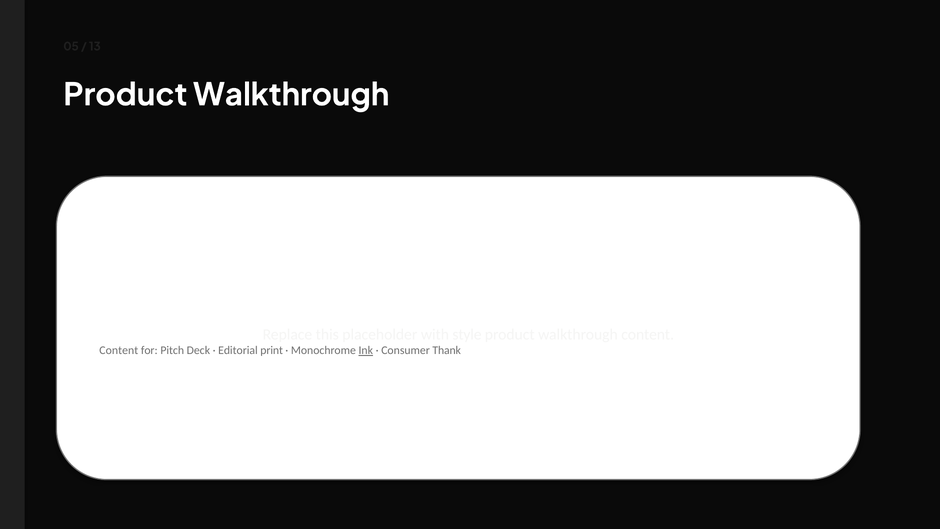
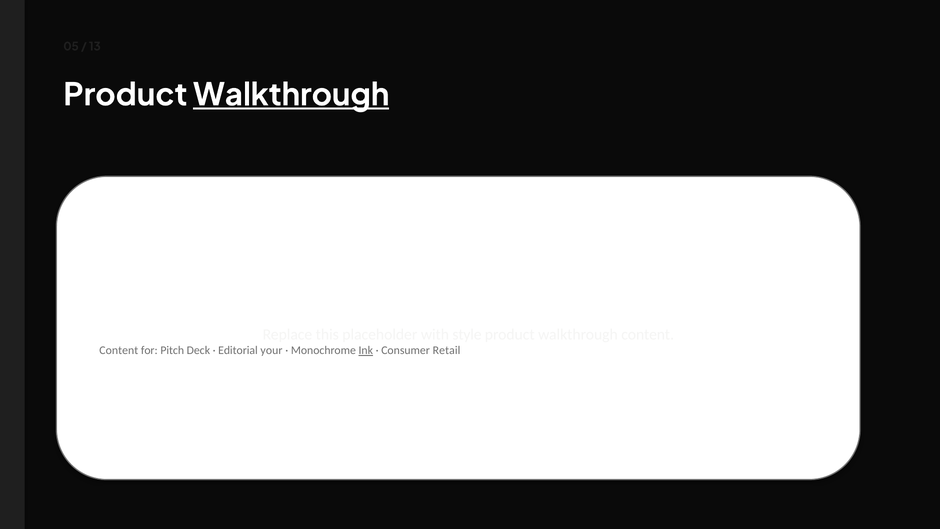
Walkthrough at (291, 95) underline: none -> present
print: print -> your
Thank: Thank -> Retail
